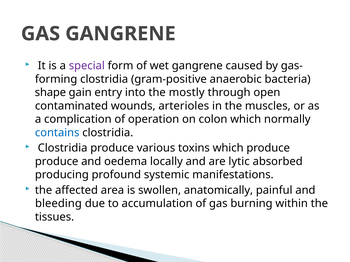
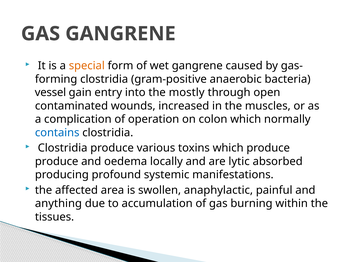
special colour: purple -> orange
shape: shape -> vessel
arterioles: arterioles -> increased
anatomically: anatomically -> anaphylactic
bleeding: bleeding -> anything
